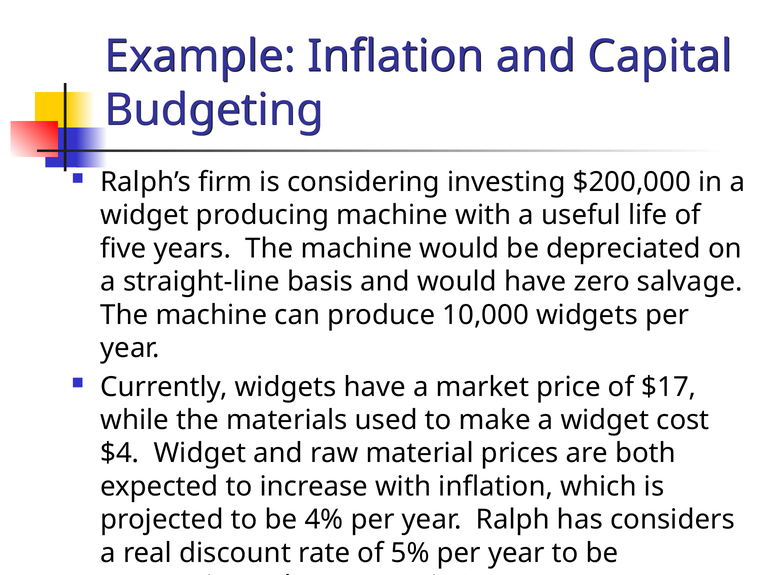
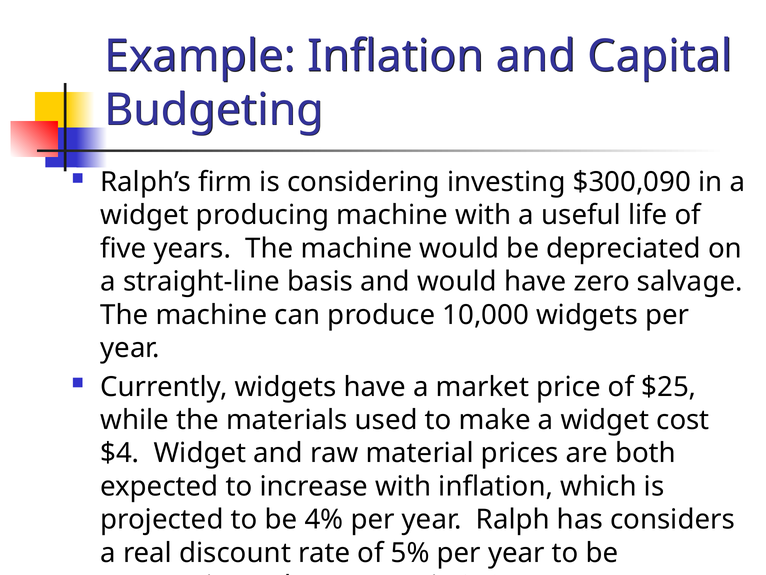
$200,000: $200,000 -> $300,090
$17: $17 -> $25
